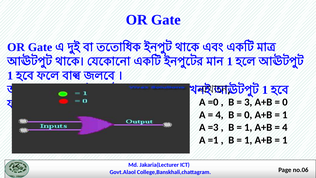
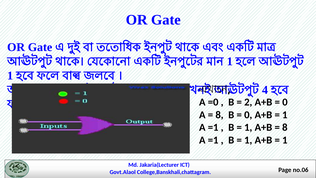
1 at (265, 90): 1 -> 4
3: 3 -> 2
4 at (219, 115): 4 -> 8
=3 at (213, 127): =3 -> =1
4 at (285, 127): 4 -> 8
